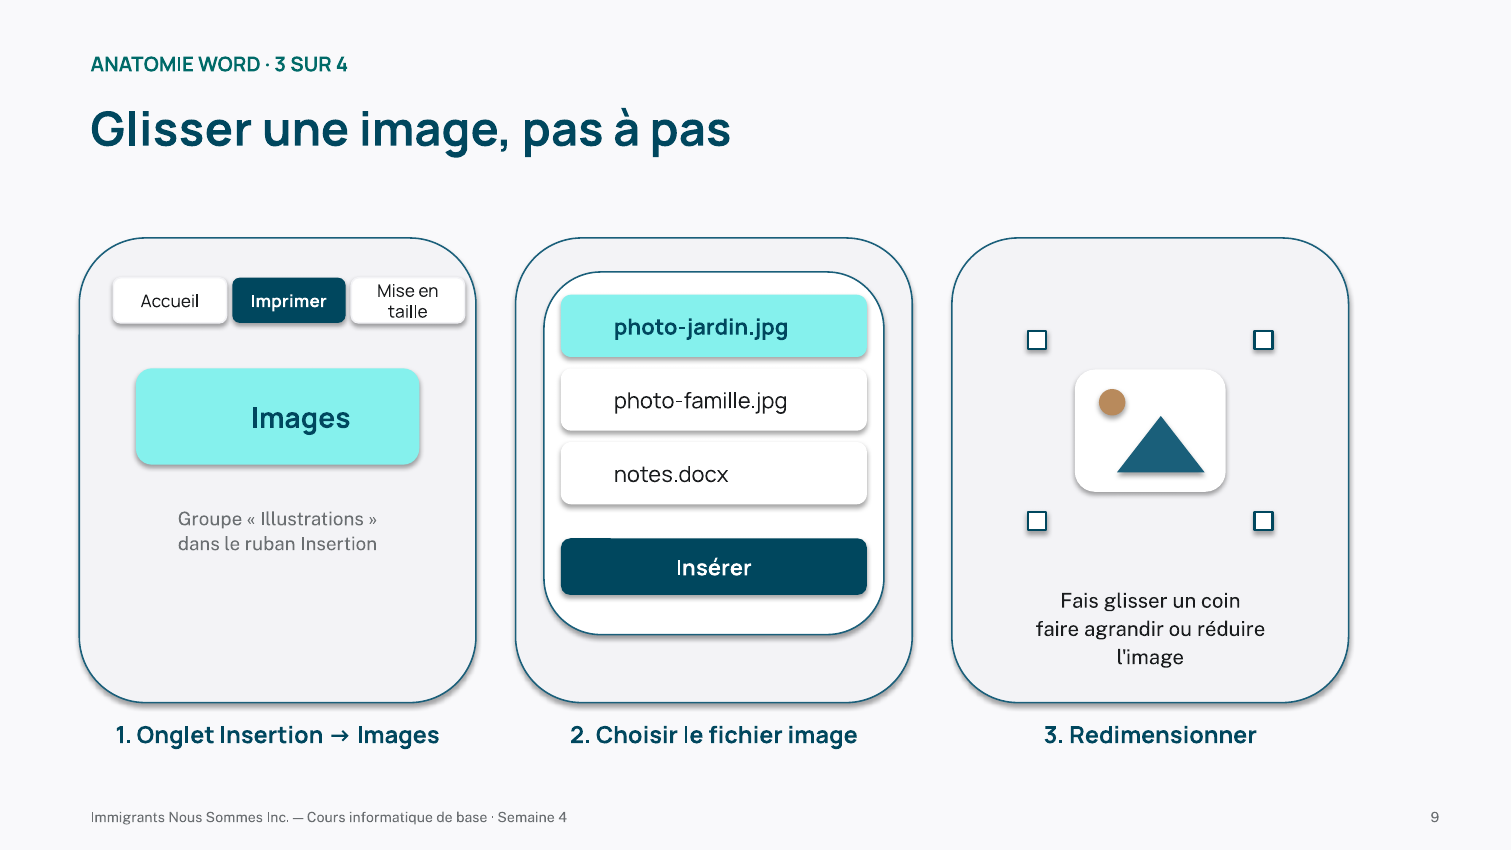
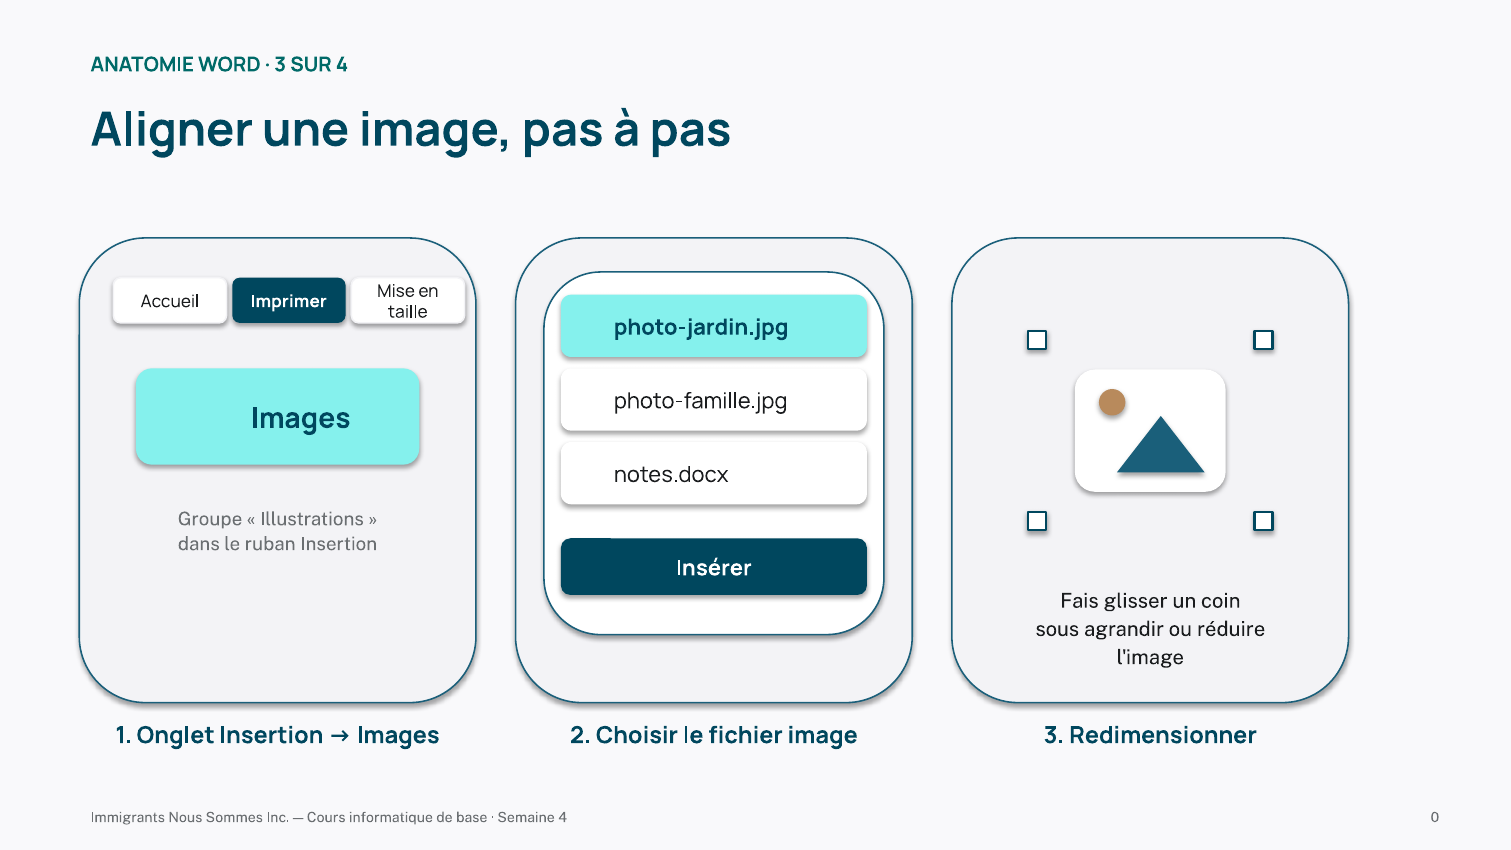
Glisser at (171, 130): Glisser -> Aligner
faire: faire -> sous
9: 9 -> 0
